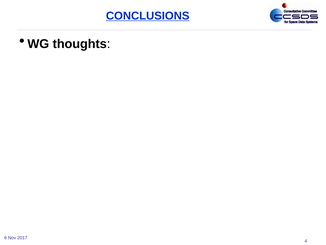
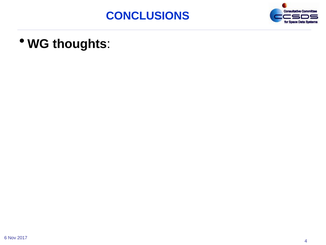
CONCLUSIONS underline: present -> none
